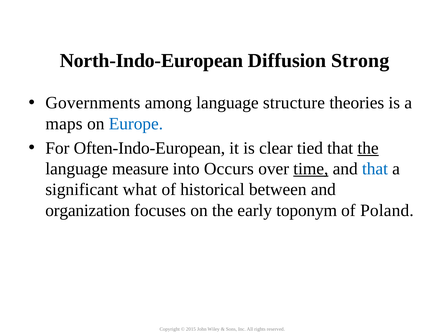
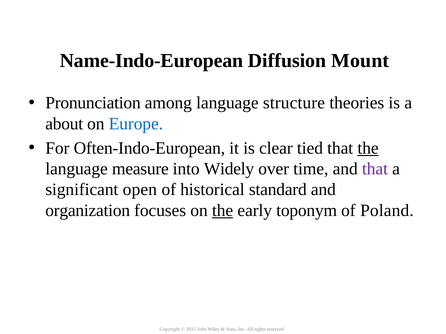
North-Indo-European: North-Indo-European -> Name-Indo-European
Strong: Strong -> Mount
Governments: Governments -> Pronunciation
maps: maps -> about
Occurs: Occurs -> Widely
time underline: present -> none
that at (375, 169) colour: blue -> purple
what: what -> open
between: between -> standard
the at (223, 211) underline: none -> present
